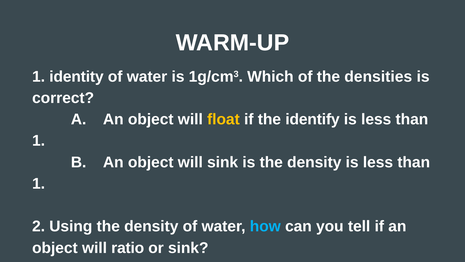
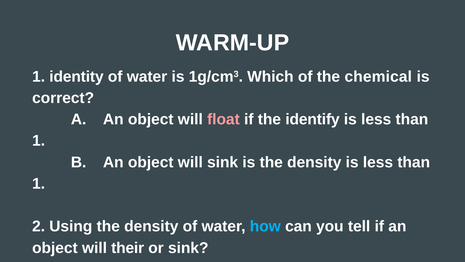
densities: densities -> chemical
float colour: yellow -> pink
ratio: ratio -> their
